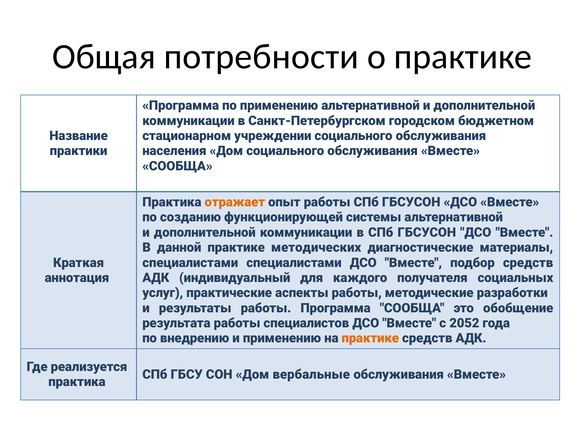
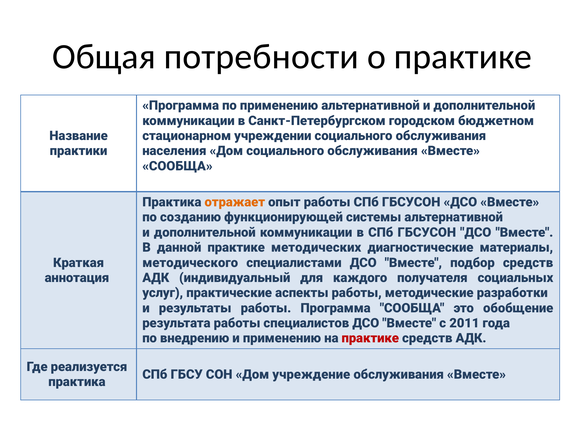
специалистами at (190, 263): специалистами -> методического
2052: 2052 -> 2011
практике at (370, 338) colour: orange -> red
вербальные: вербальные -> учреждение
